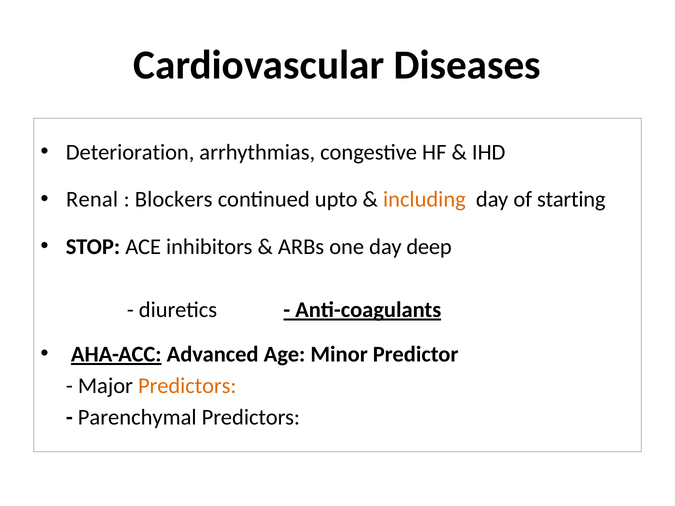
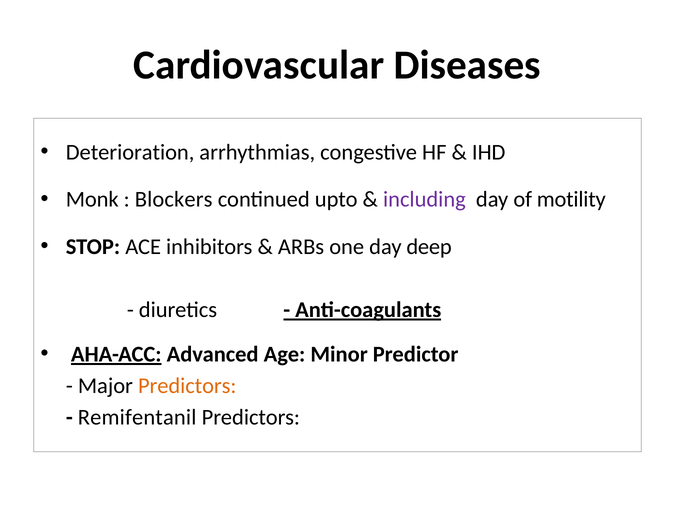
Renal: Renal -> Monk
including colour: orange -> purple
starting: starting -> motility
Parenchymal: Parenchymal -> Remifentanil
